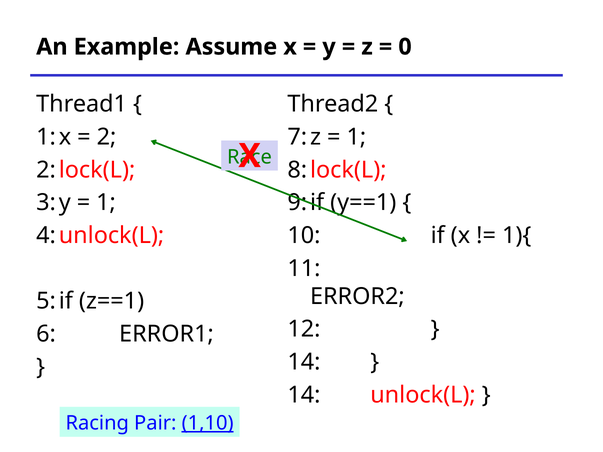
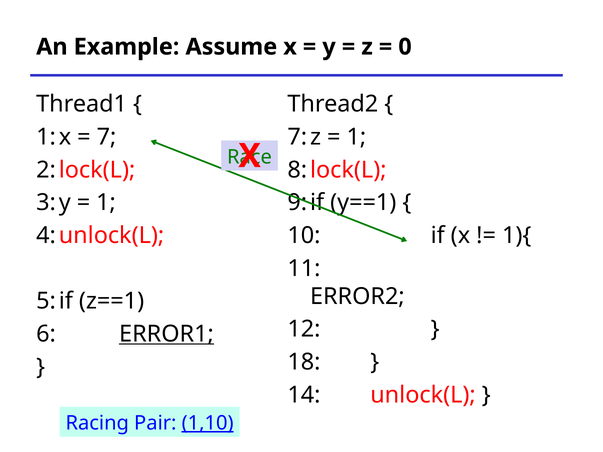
2: 2 -> 7
ERROR1 underline: none -> present
14 at (304, 362): 14 -> 18
